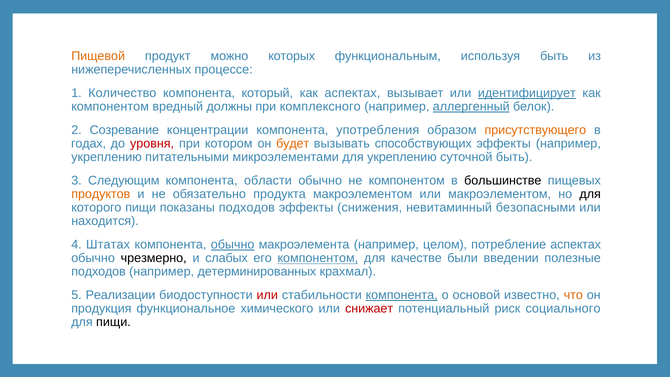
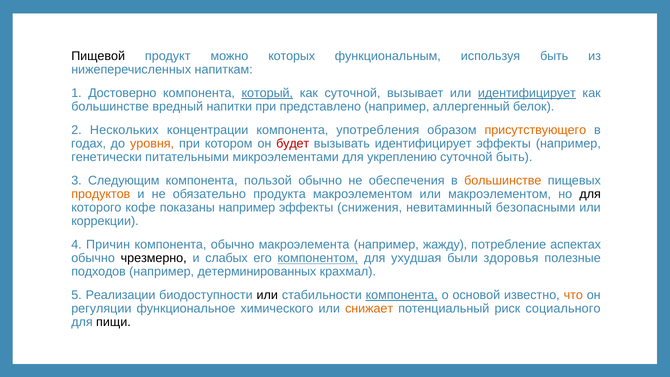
Пищевой colour: orange -> black
процессе: процессе -> напиткам
Количество: Количество -> Достоверно
который underline: none -> present
как аспектах: аспектах -> суточной
компонентом at (110, 107): компонентом -> большинстве
должны: должны -> напитки
комплексного: комплексного -> представлено
аллергенный underline: present -> none
Созревание: Созревание -> Нескольких
уровня colour: red -> orange
будет colour: orange -> red
вызывать способствующих: способствующих -> идентифицирует
укреплению at (106, 157): укреплению -> генетически
области: области -> пользой
не компонентом: компонентом -> обеспечения
большинстве at (503, 181) colour: black -> orange
которого пищи: пищи -> кофе
показаны подходов: подходов -> например
находится: находится -> коррекции
Штатах: Штатах -> Причин
обычно at (233, 245) underline: present -> none
целом: целом -> жажду
качестве: качестве -> ухудшая
введении: введении -> здоровья
или at (267, 295) colour: red -> black
продукция: продукция -> регуляции
снижает colour: red -> orange
